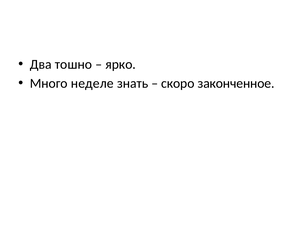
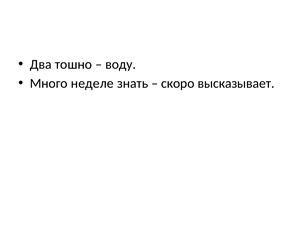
ярко: ярко -> воду
законченное: законченное -> высказывает
